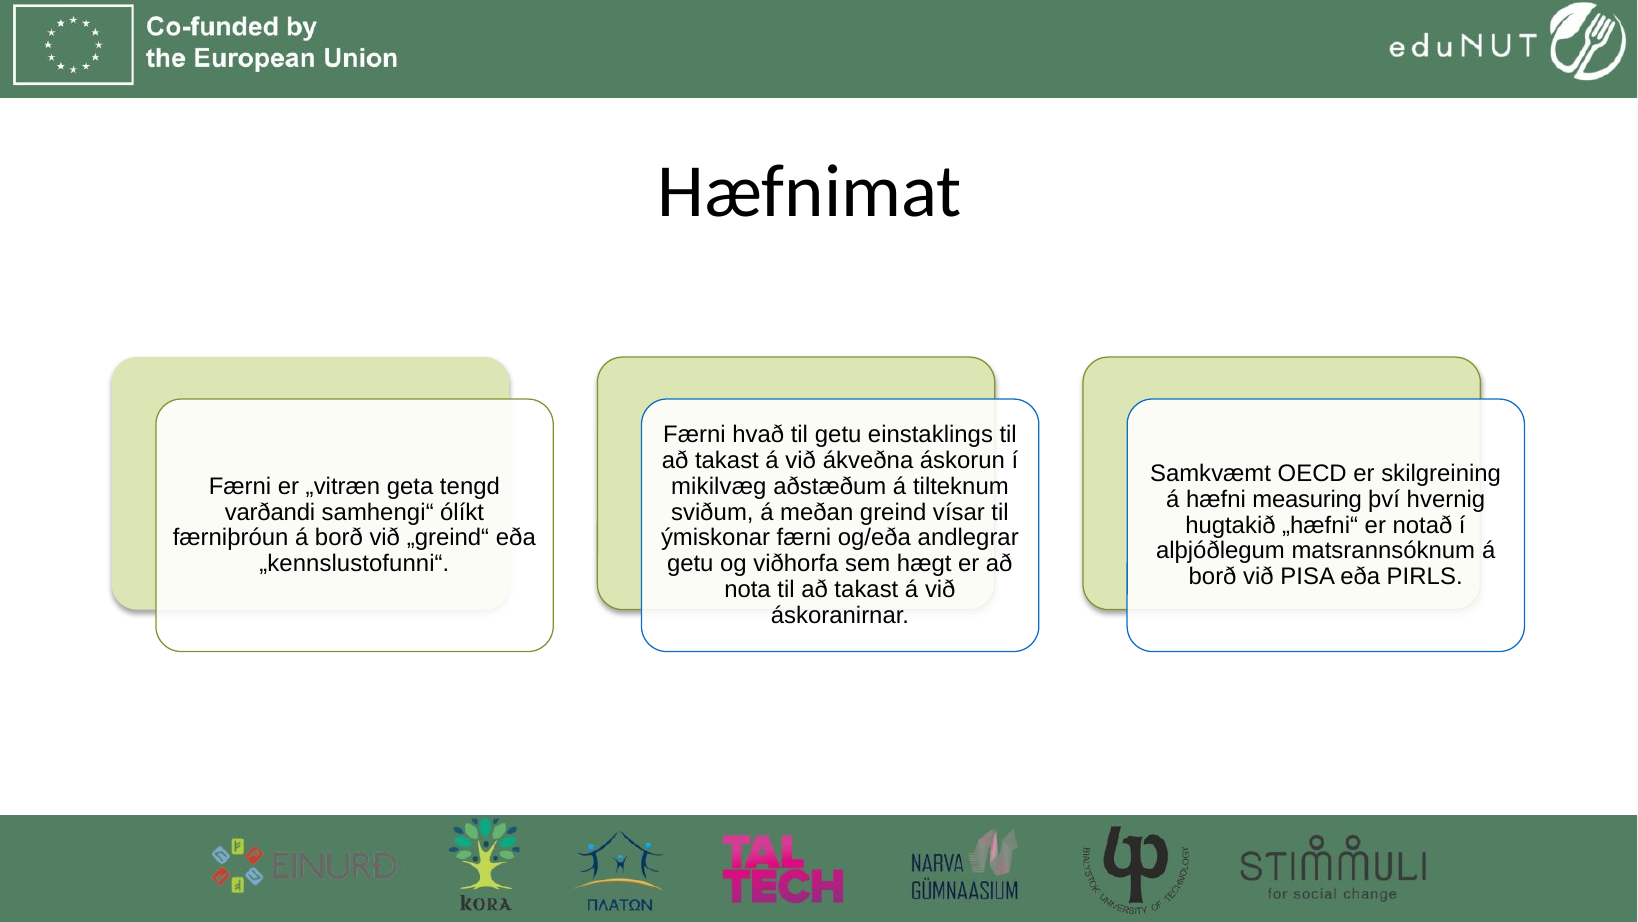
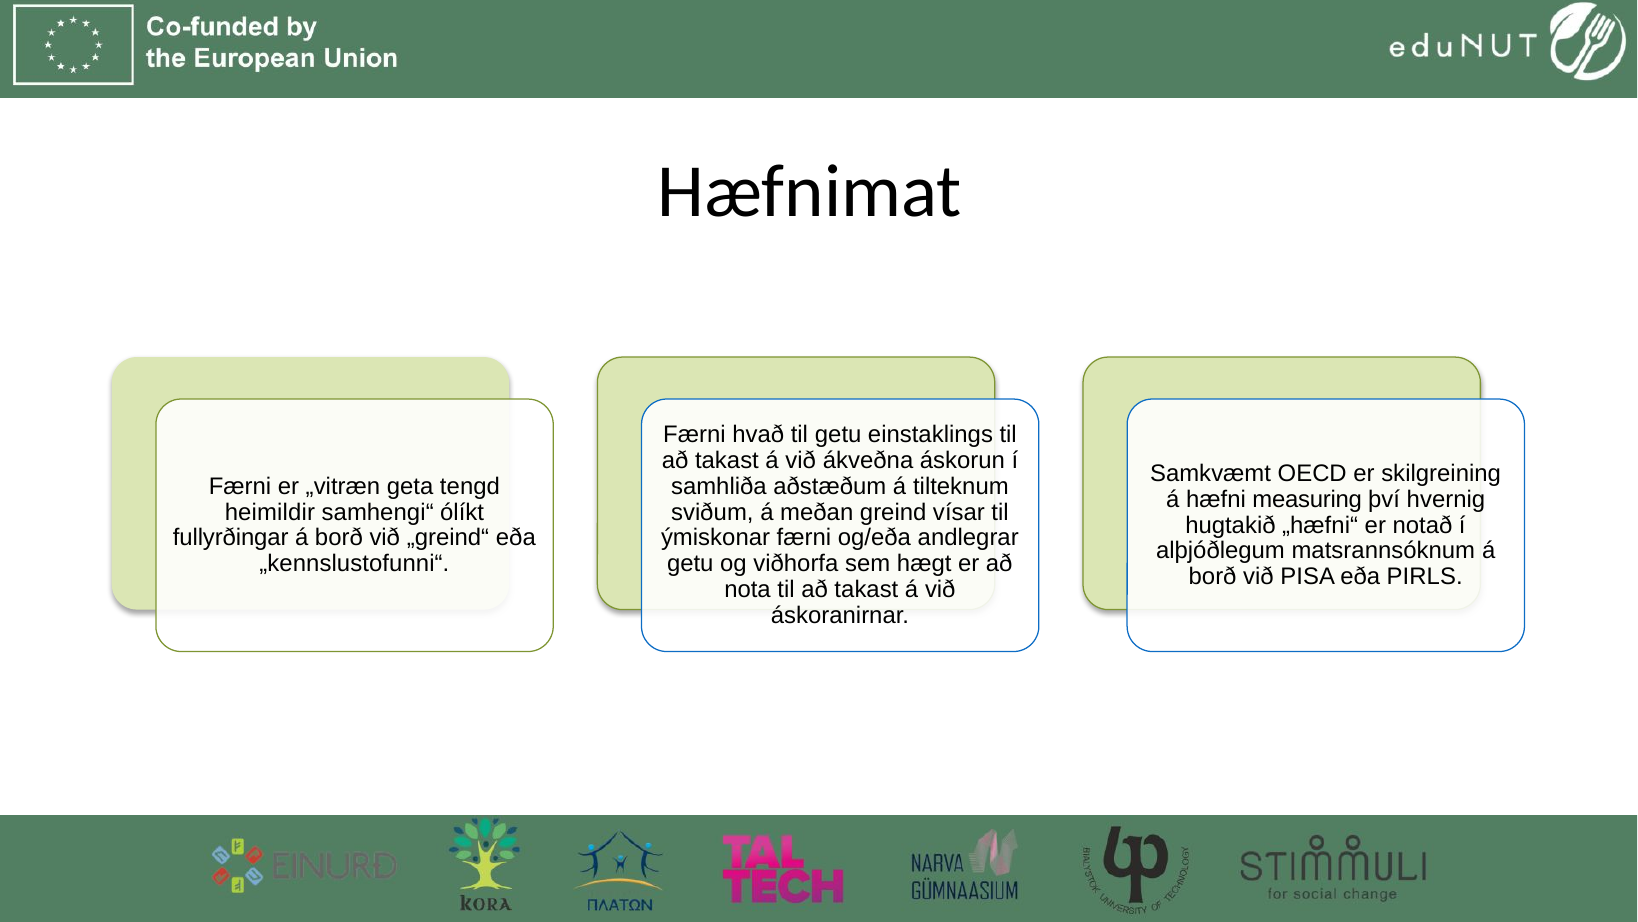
mikilvæg: mikilvæg -> samhliða
varðandi: varðandi -> heimildir
færniþróun: færniþróun -> fullyrðingar
